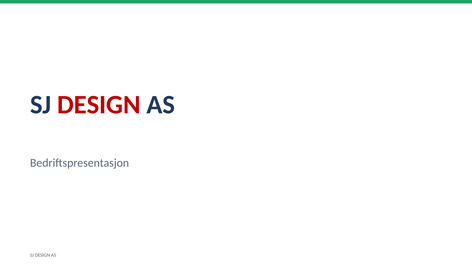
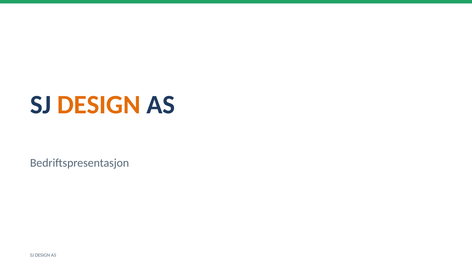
DESIGN at (99, 105) colour: red -> orange
